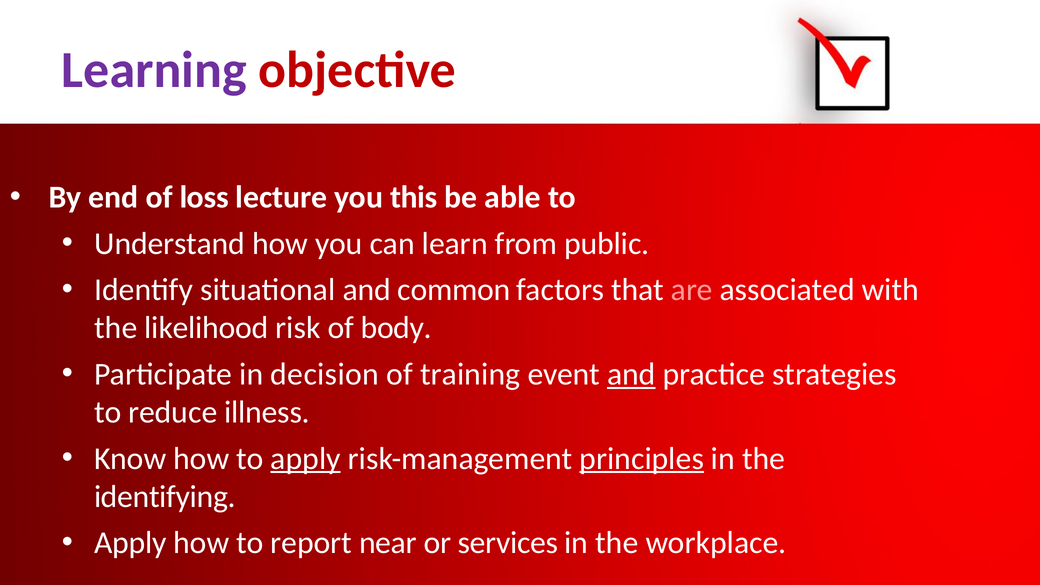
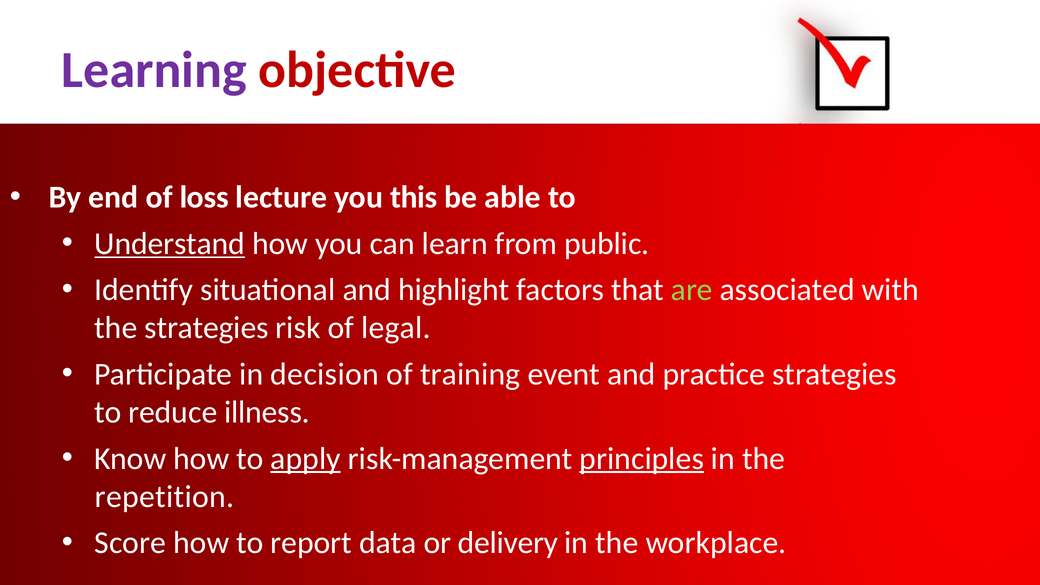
Understand underline: none -> present
common: common -> highlight
are colour: pink -> light green
the likelihood: likelihood -> strategies
body: body -> legal
and at (631, 374) underline: present -> none
identifying: identifying -> repetition
Apply at (130, 543): Apply -> Score
near: near -> data
services: services -> delivery
